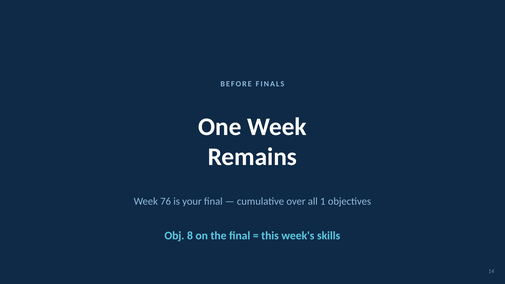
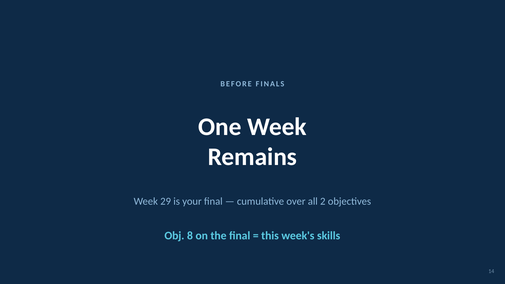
76: 76 -> 29
1: 1 -> 2
